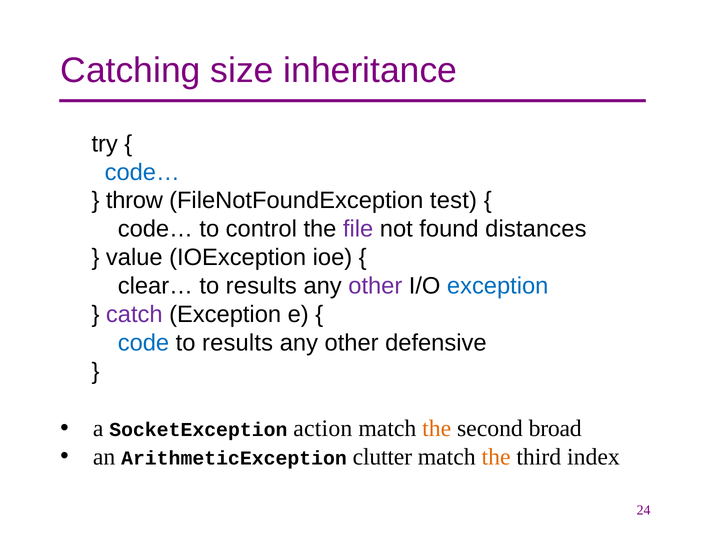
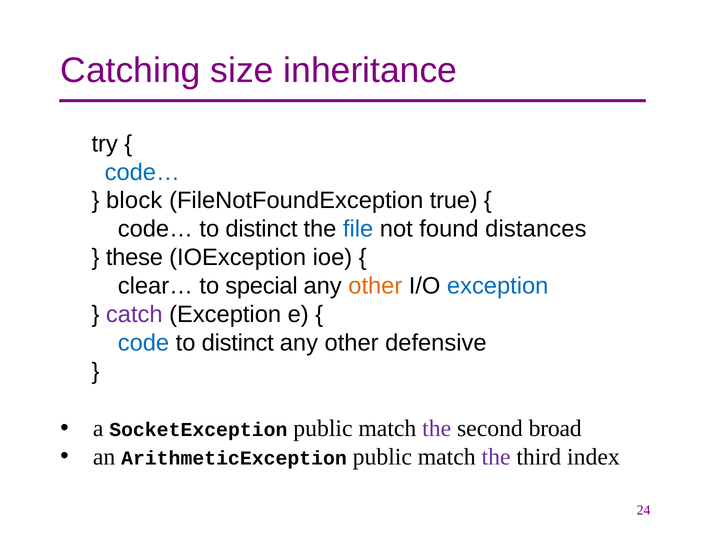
throw: throw -> block
test: test -> true
code… to control: control -> distinct
file colour: purple -> blue
value: value -> these
results at (261, 286): results -> special
other at (375, 286) colour: purple -> orange
results at (238, 343): results -> distinct
SocketException action: action -> public
the at (437, 429) colour: orange -> purple
ArithmeticException clutter: clutter -> public
the at (496, 457) colour: orange -> purple
